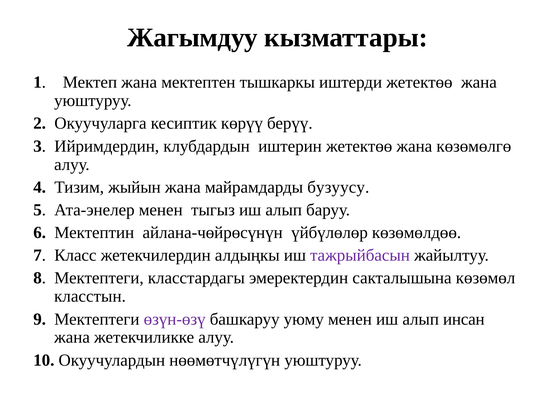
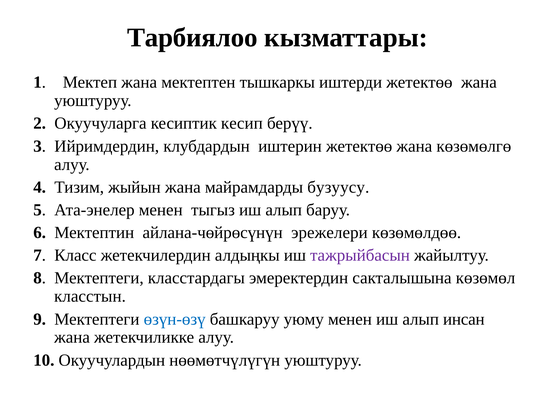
Жагымдуу: Жагымдуу -> Тарбиялоо
көрүү: көрүү -> кесип
үйбүлөлөр: үйбүлөлөр -> эрежелери
өзүн-өзү colour: purple -> blue
